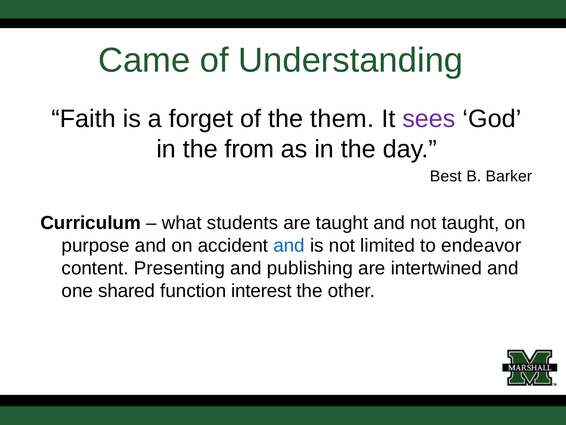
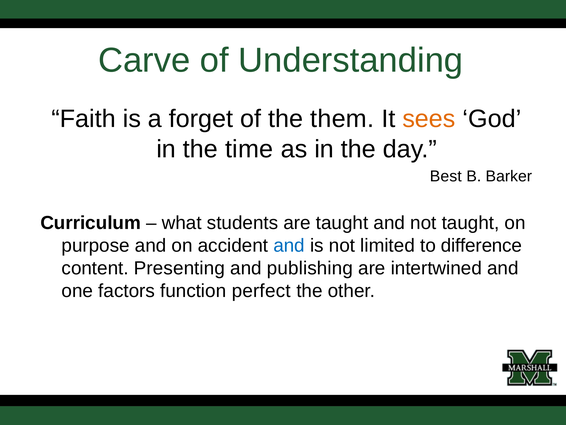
Came: Came -> Carve
sees colour: purple -> orange
from: from -> time
endeavor: endeavor -> difference
shared: shared -> factors
interest: interest -> perfect
